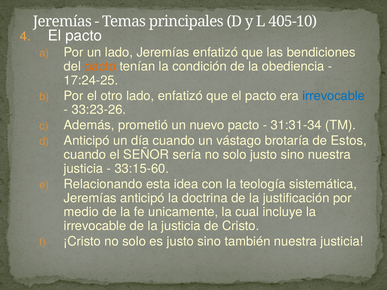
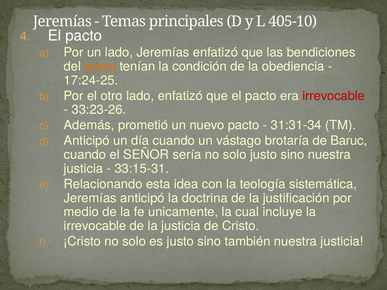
irrevocable at (334, 96) colour: blue -> red
Estos: Estos -> Baruc
33:15-60: 33:15-60 -> 33:15-31
